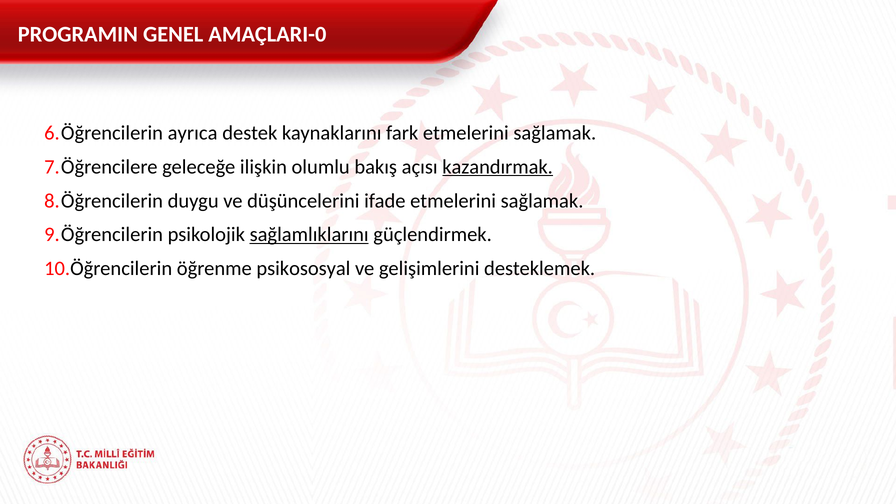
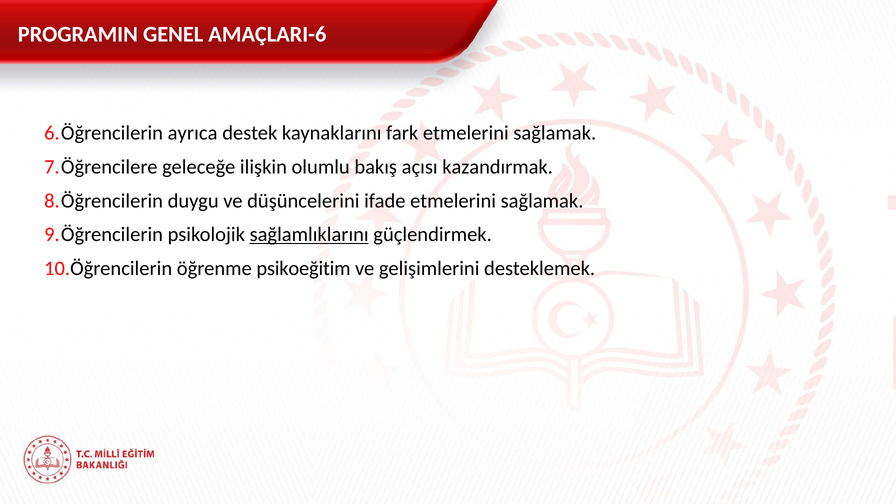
AMAÇLARI-0: AMAÇLARI-0 -> AMAÇLARI-6
kazandırmak underline: present -> none
psikososyal: psikososyal -> psikoeğitim
